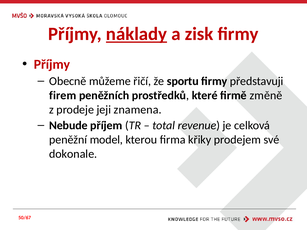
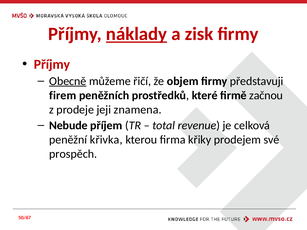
Obecně underline: none -> present
sportu: sportu -> objem
změně: změně -> začnou
model: model -> křivka
dokonale: dokonale -> prospěch
